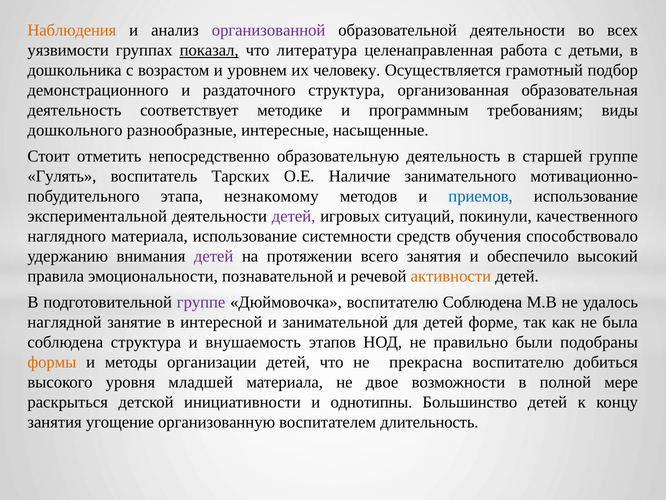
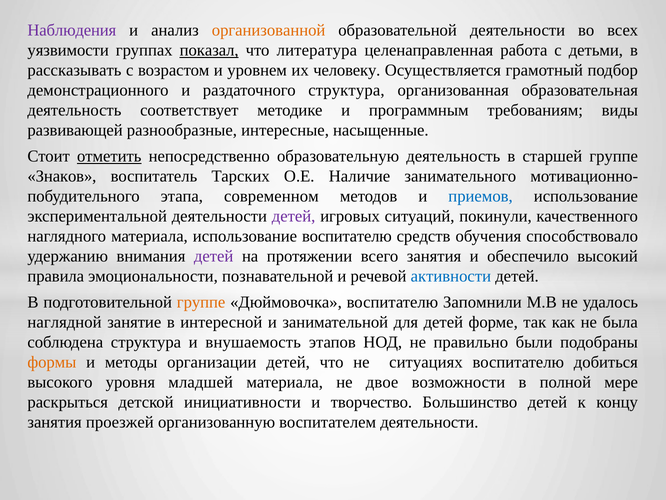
Наблюдения colour: orange -> purple
организованной colour: purple -> orange
дошкольника: дошкольника -> рассказывать
дошкольного: дошкольного -> развивающей
отметить underline: none -> present
Гулять: Гулять -> Знаков
незнакомому: незнакомому -> современном
использование системности: системности -> воспитателю
активности colour: orange -> blue
группе at (201, 302) colour: purple -> orange
воспитателю Соблюдена: Соблюдена -> Запомнили
прекрасна: прекрасна -> ситуациях
однотипны: однотипны -> творчество
угощение: угощение -> проезжей
воспитателем длительность: длительность -> деятельности
